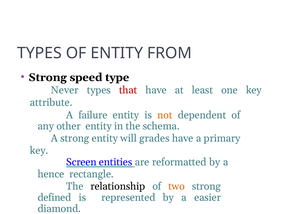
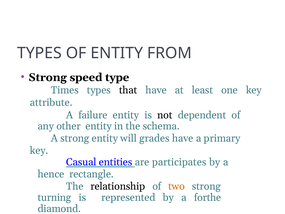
Never: Never -> Times
that colour: red -> black
not colour: orange -> black
Screen: Screen -> Casual
reformatted: reformatted -> participates
defined: defined -> turning
easier: easier -> forthe
